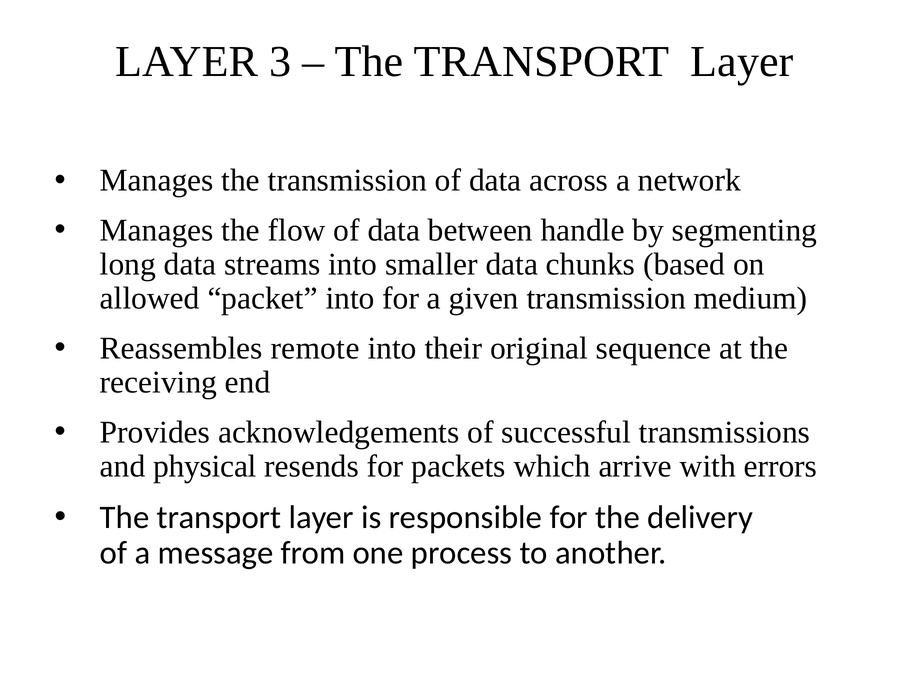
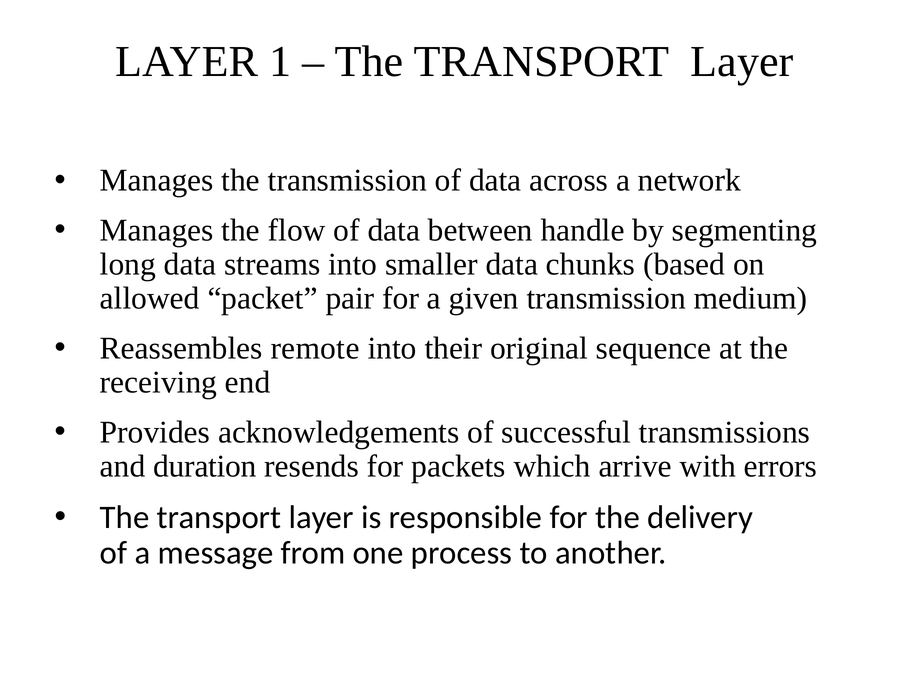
3: 3 -> 1
packet into: into -> pair
physical: physical -> duration
